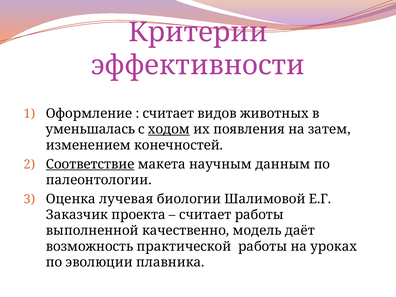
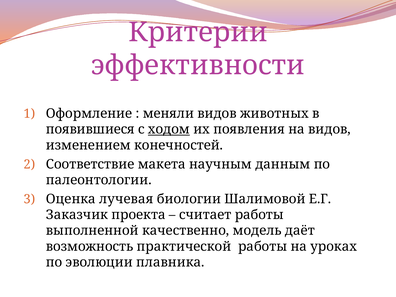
считает at (168, 114): считает -> меняли
уменьшалась: уменьшалась -> появившиеся
на затем: затем -> видов
Соответствие underline: present -> none
